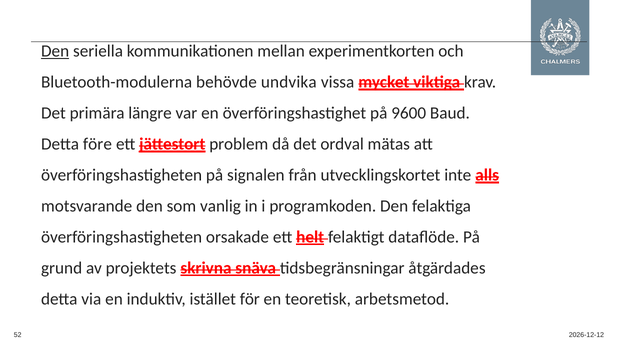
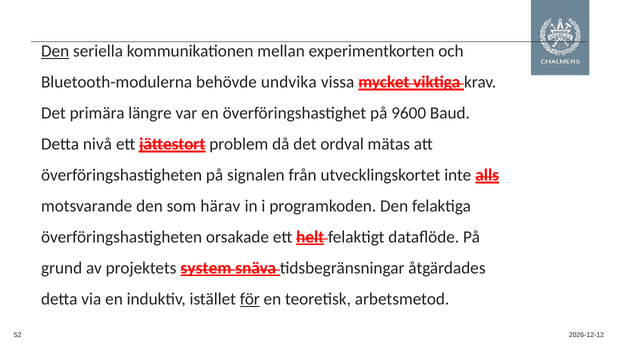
före: före -> nivå
vanlig: vanlig -> härav
skrivna: skrivna -> system
för underline: none -> present
